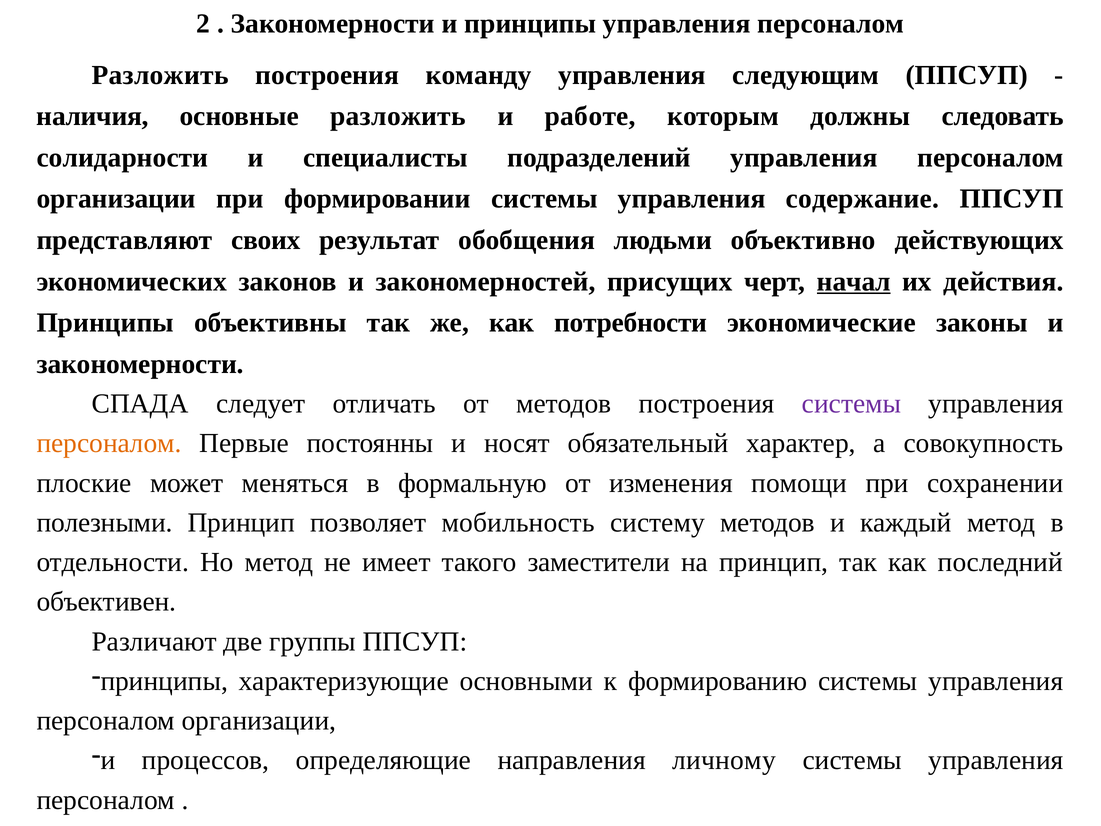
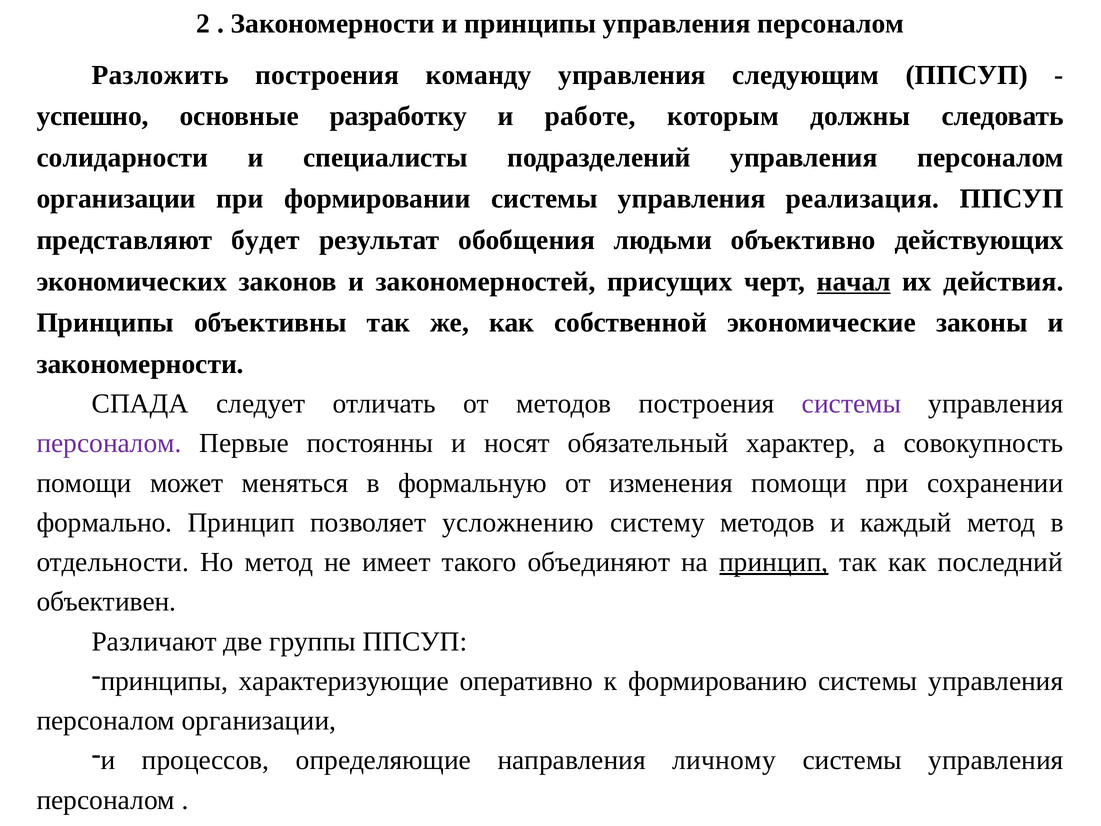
наличия: наличия -> успешно
основные разложить: разложить -> разработку
содержание: содержание -> реализация
своих: своих -> будет
потребности: потребности -> собственной
персоналом at (109, 443) colour: orange -> purple
плоские at (84, 483): плоские -> помощи
полезными: полезными -> формально
мобильность: мобильность -> усложнению
заместители: заместители -> объединяют
принцип at (774, 562) underline: none -> present
основными: основными -> оперативно
